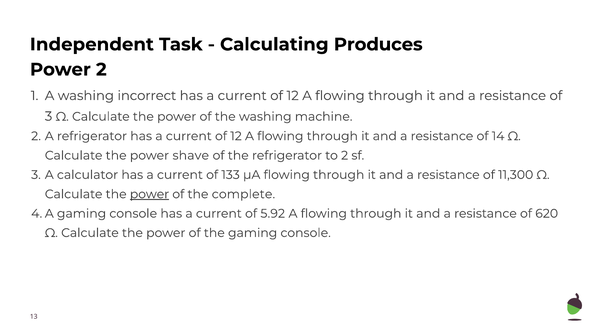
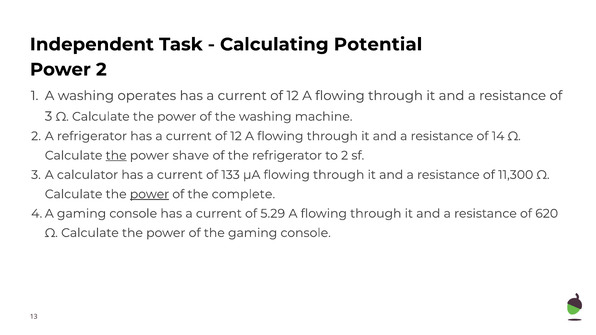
Produces: Produces -> Potential
incorrect: incorrect -> operates
the at (116, 156) underline: none -> present
5.92: 5.92 -> 5.29
